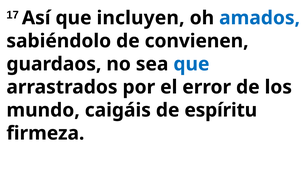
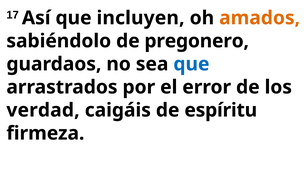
amados colour: blue -> orange
convienen: convienen -> pregonero
mundo: mundo -> verdad
